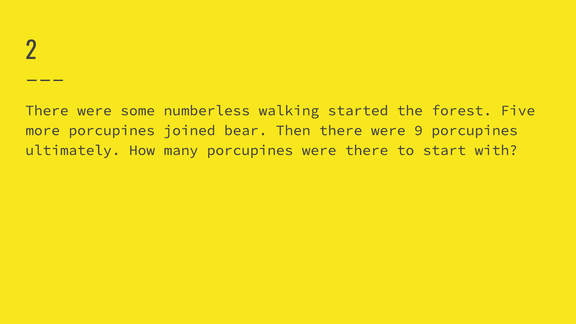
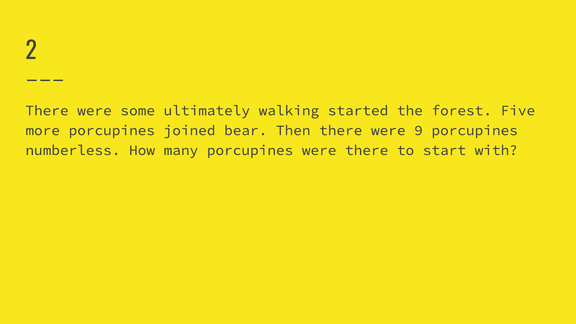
numberless: numberless -> ultimately
ultimately: ultimately -> numberless
